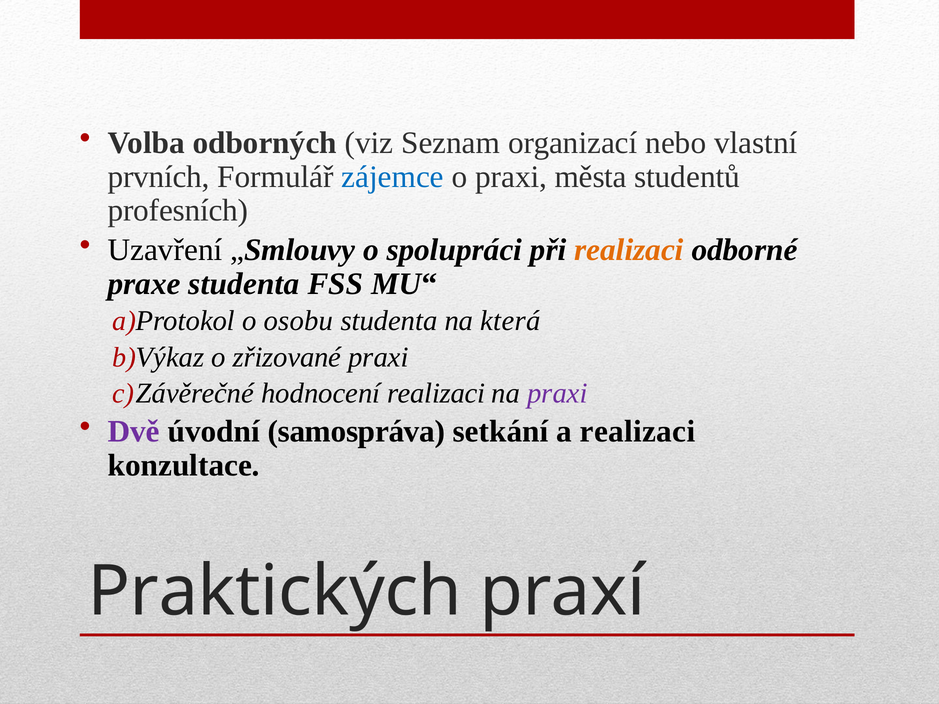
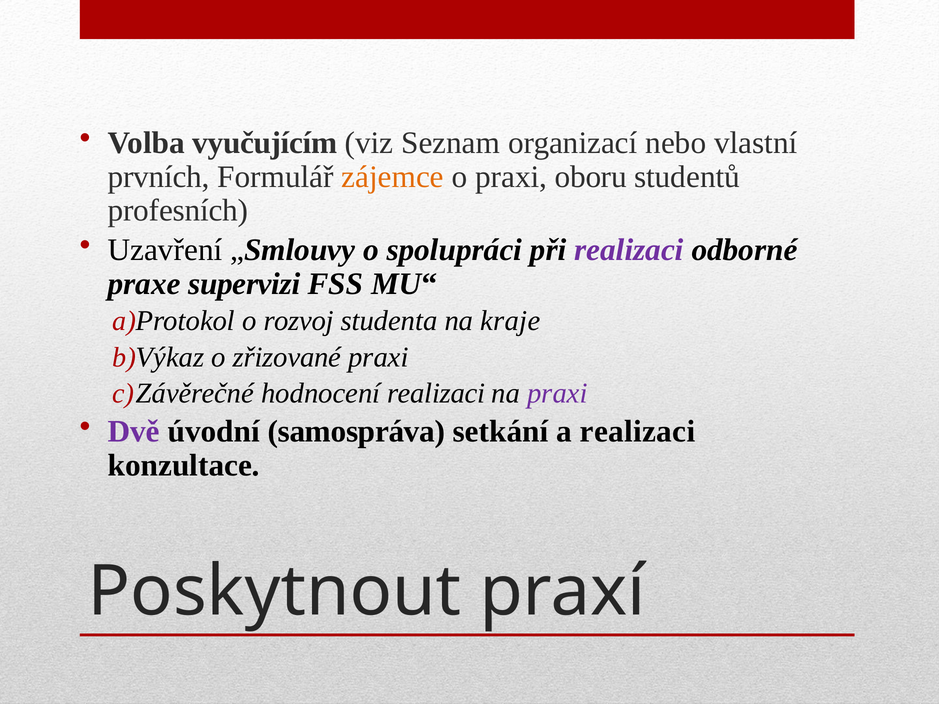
odborných: odborných -> vyučujícím
zájemce colour: blue -> orange
města: města -> oboru
realizaci at (629, 250) colour: orange -> purple
praxe studenta: studenta -> supervizi
osobu: osobu -> rozvoj
která: která -> kraje
Praktických: Praktických -> Poskytnout
